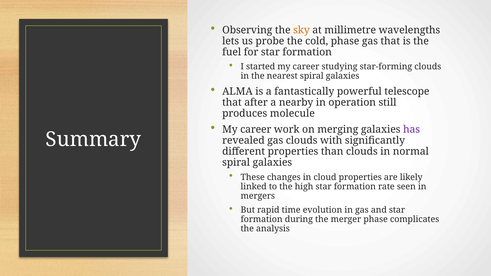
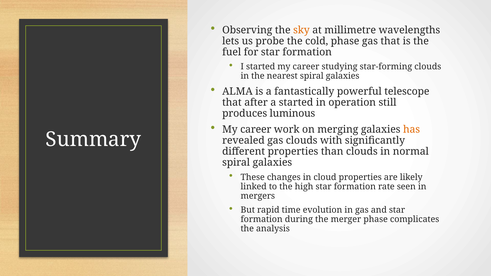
a nearby: nearby -> started
molecule: molecule -> luminous
has colour: purple -> orange
